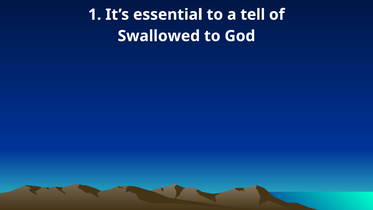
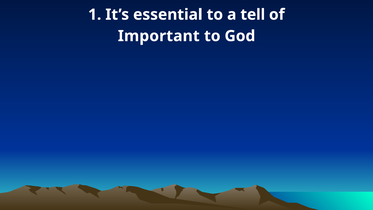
Swallowed: Swallowed -> Important
